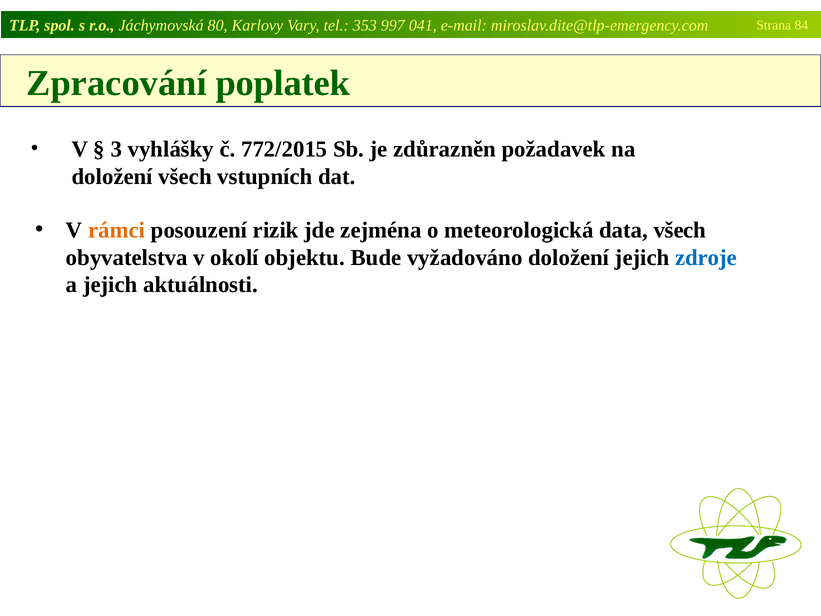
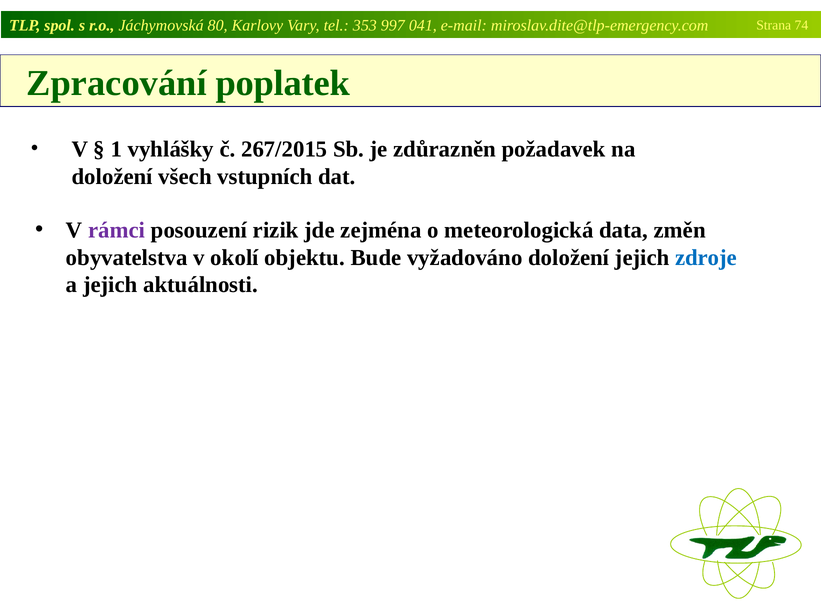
84: 84 -> 74
3: 3 -> 1
772/2015: 772/2015 -> 267/2015
rámci colour: orange -> purple
data všech: všech -> změn
